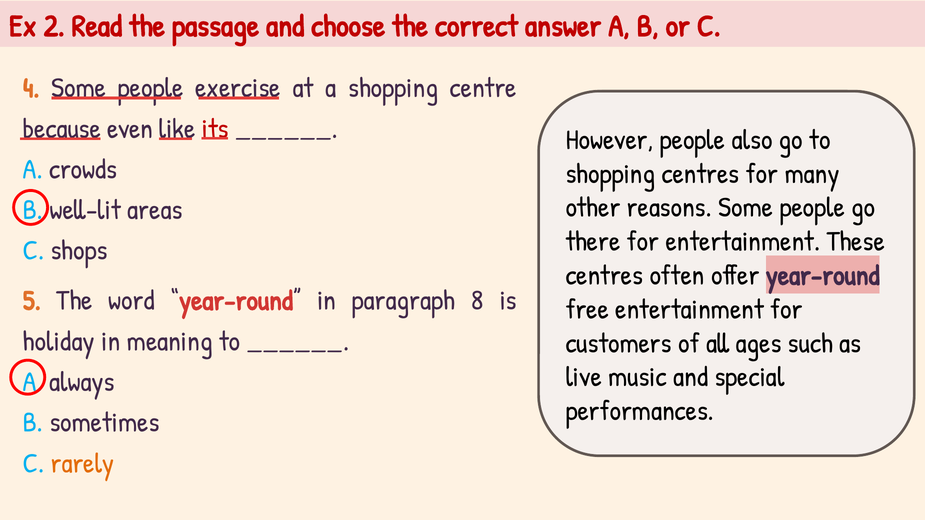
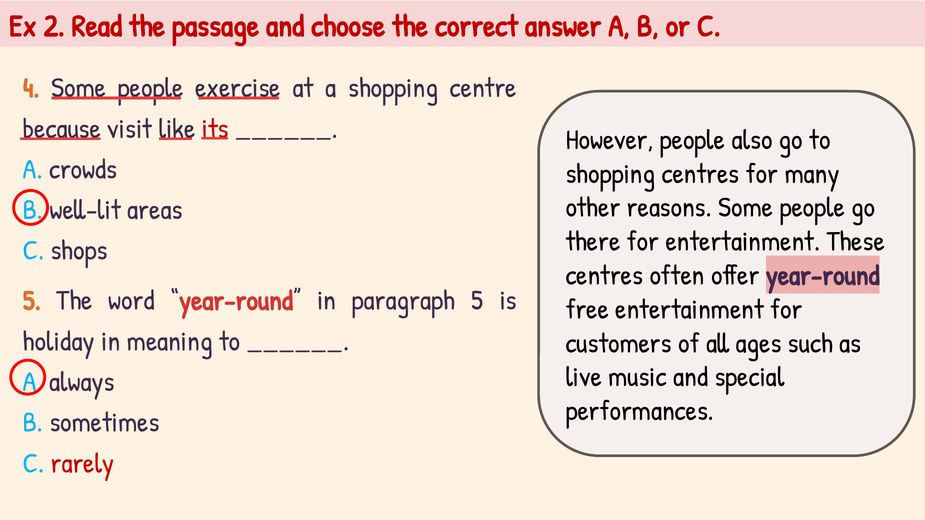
because even: even -> visit
paragraph 8: 8 -> 5
rarely colour: orange -> red
